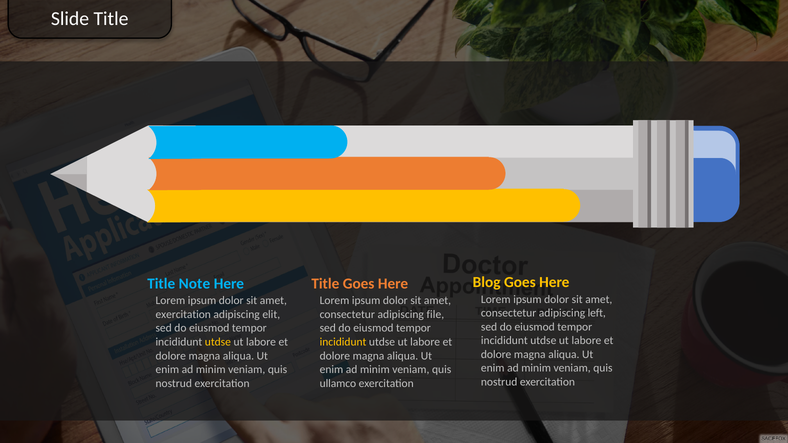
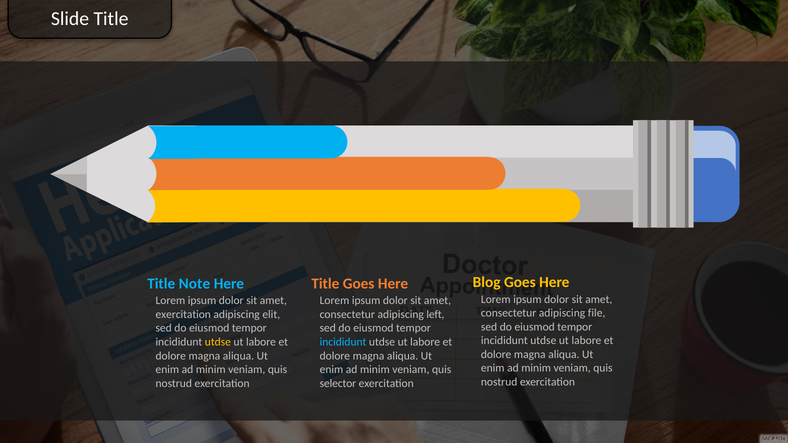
left: left -> file
file: file -> left
incididunt at (343, 342) colour: yellow -> light blue
ullamco: ullamco -> selector
